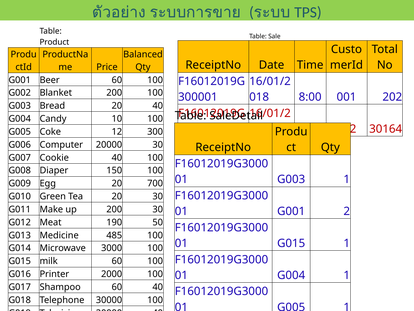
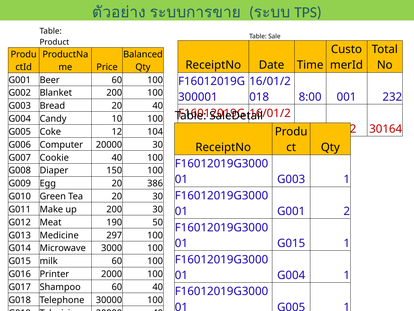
202: 202 -> 232
300: 300 -> 104
700: 700 -> 386
485: 485 -> 297
